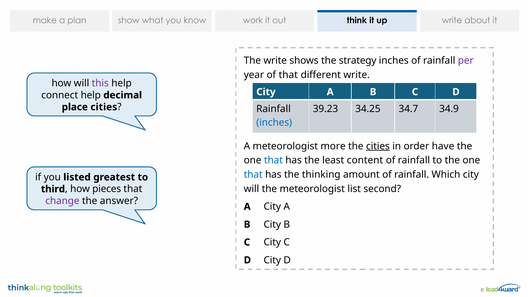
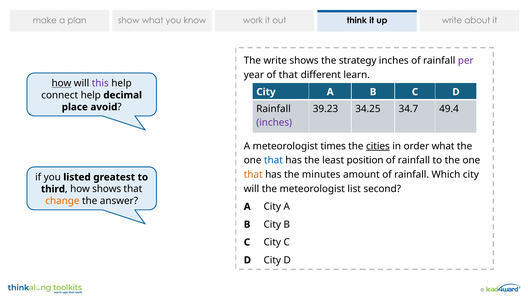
different write: write -> learn
how at (61, 83) underline: none -> present
place cities: cities -> avoid
34.9: 34.9 -> 49.4
inches at (274, 122) colour: blue -> purple
more: more -> times
have: have -> what
content: content -> position
that at (253, 175) colour: blue -> orange
thinking: thinking -> minutes
how pieces: pieces -> shows
change colour: purple -> orange
